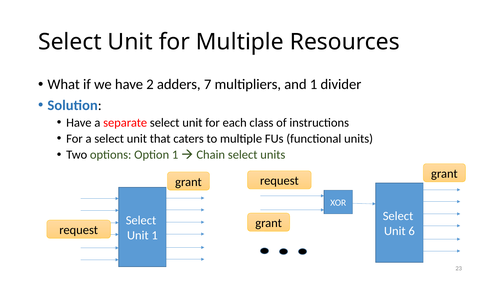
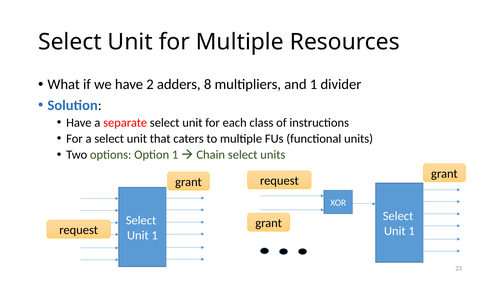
7: 7 -> 8
6 at (412, 231): 6 -> 1
